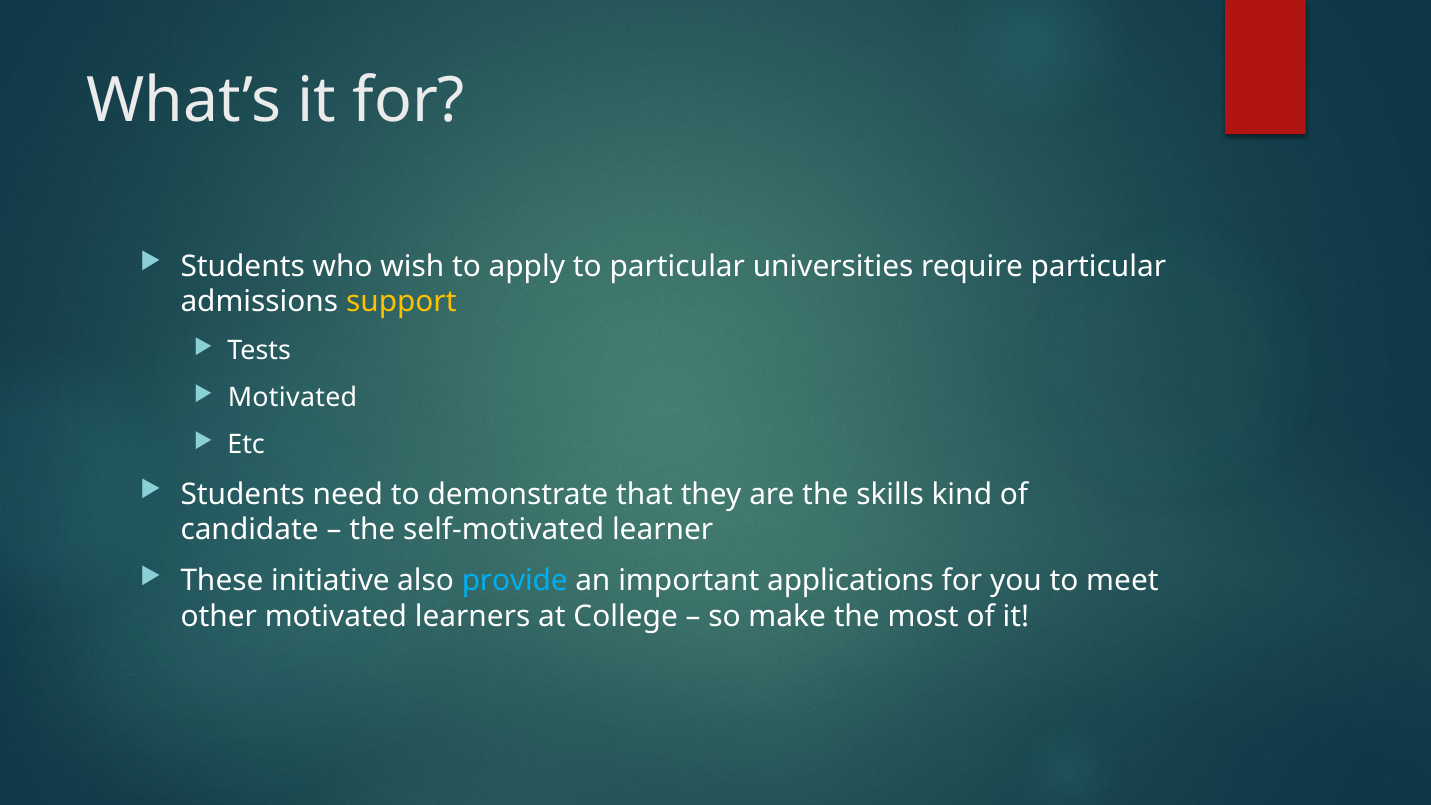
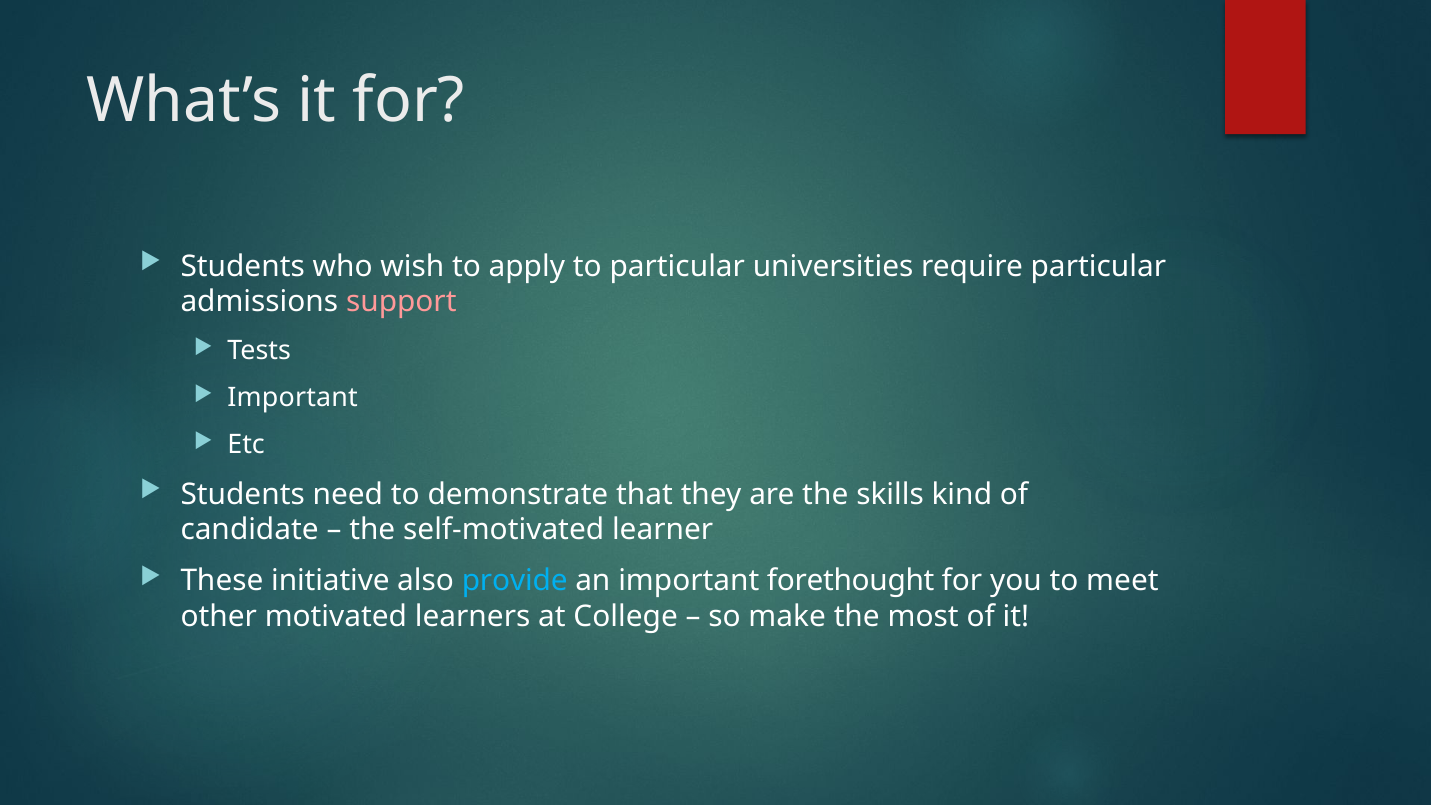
support colour: yellow -> pink
Motivated at (293, 398): Motivated -> Important
applications: applications -> forethought
